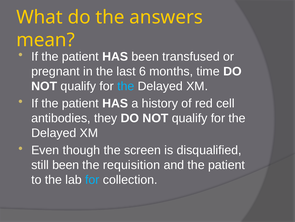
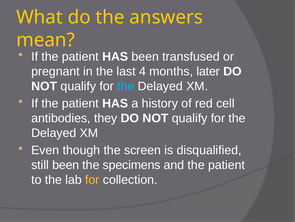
6: 6 -> 4
time: time -> later
requisition: requisition -> specimens
for at (92, 179) colour: light blue -> yellow
